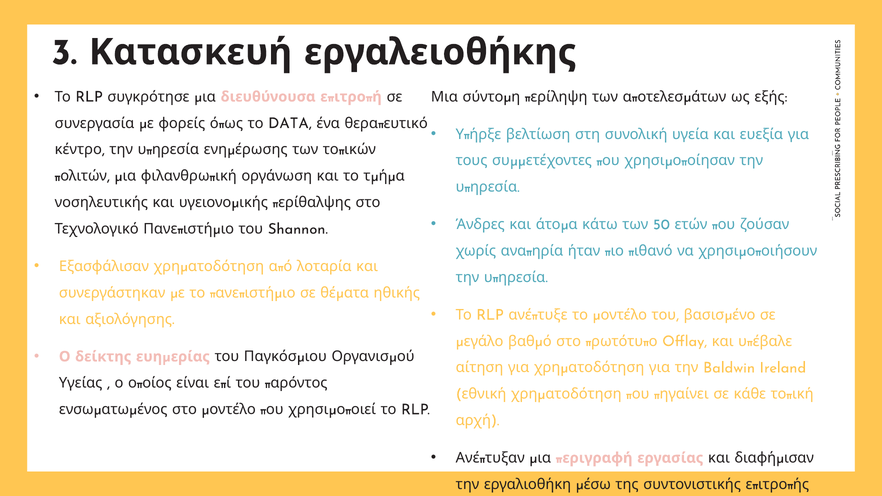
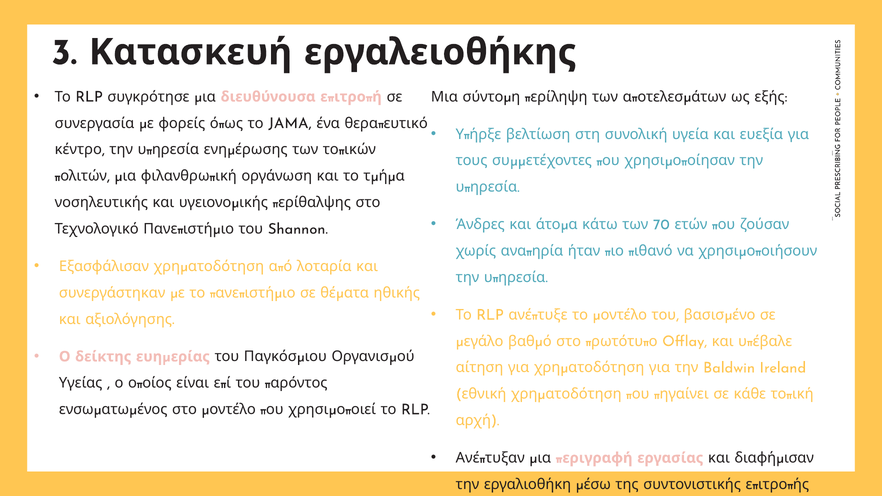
DATA: DATA -> JAMA
50: 50 -> 70
